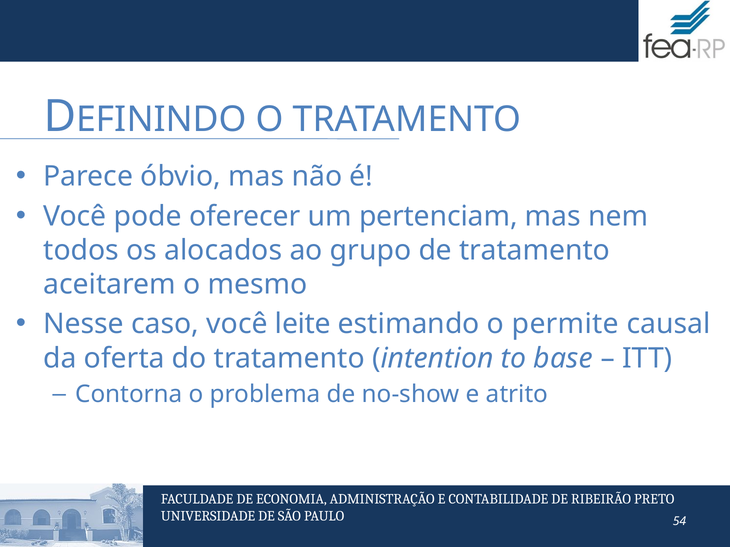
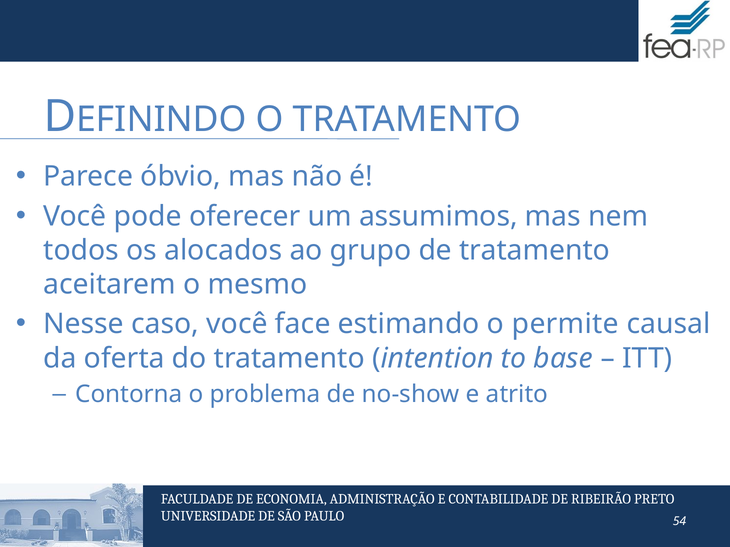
pertenciam: pertenciam -> assumimos
leite: leite -> face
